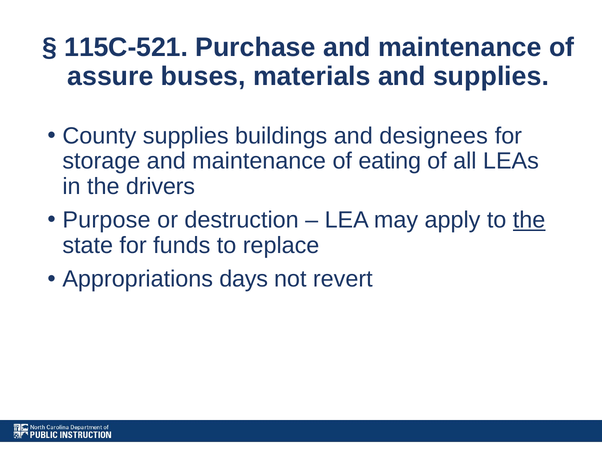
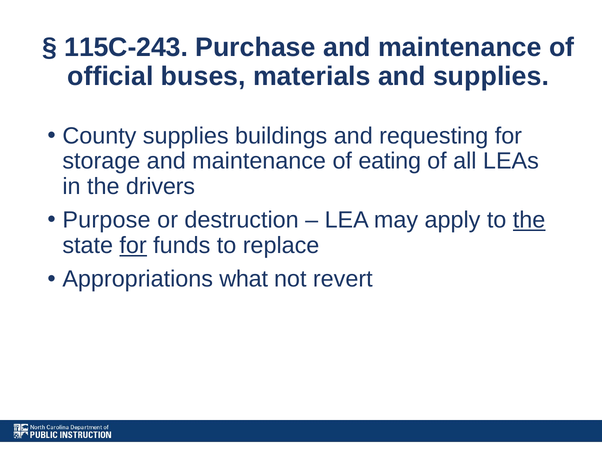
115C-521: 115C-521 -> 115C-243
assure: assure -> official
designees: designees -> requesting
for at (133, 245) underline: none -> present
days: days -> what
